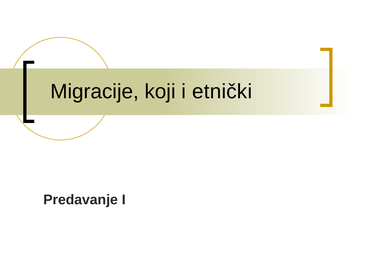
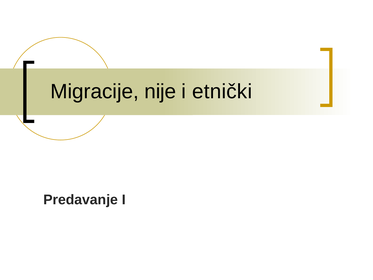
koji: koji -> nije
